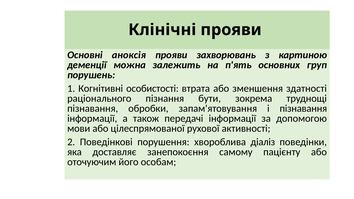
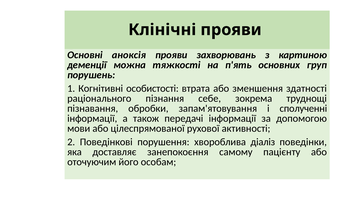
залежить: залежить -> тяжкості
бути: бути -> себе
і пізнавання: пізнавання -> сполученні
